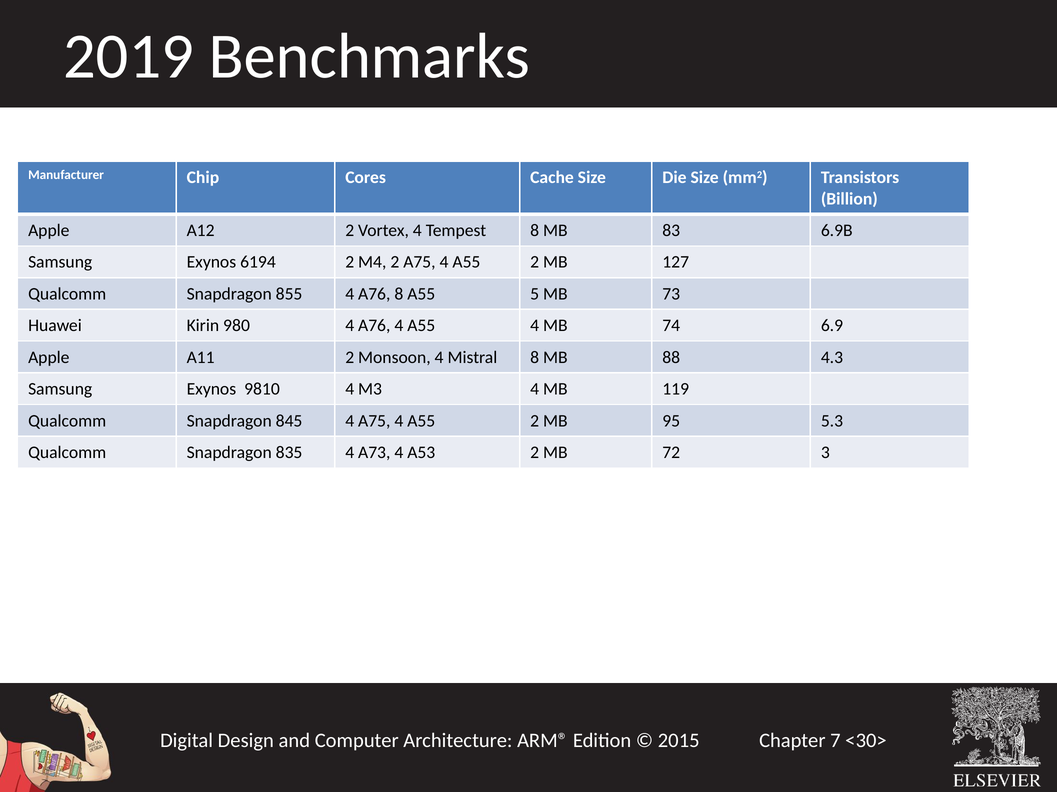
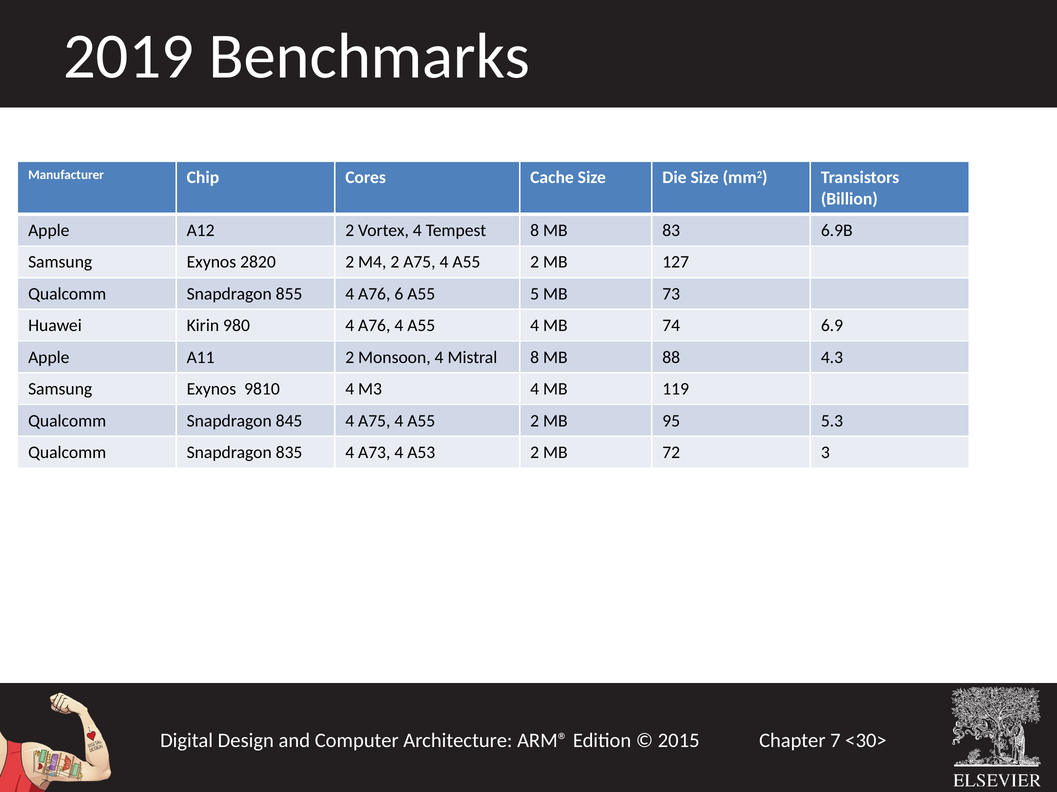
6194: 6194 -> 2820
A76 8: 8 -> 6
